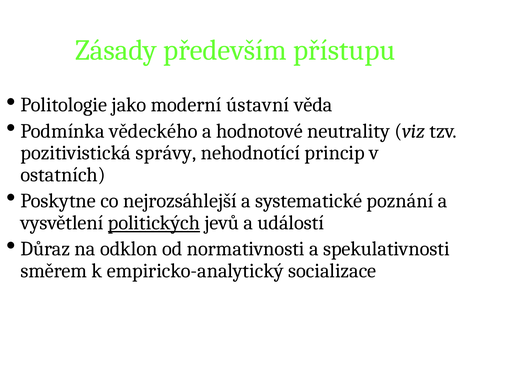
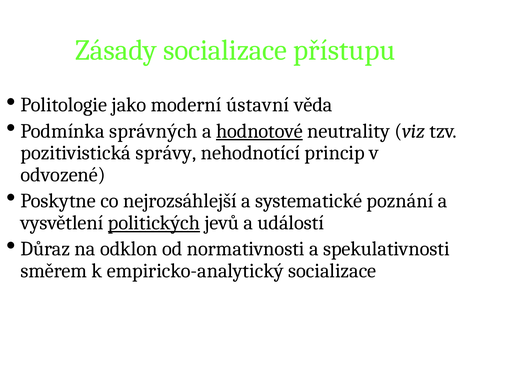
Zásady především: především -> socializace
vědeckého: vědeckého -> správných
hodnotové underline: none -> present
ostatních: ostatních -> odvozené
